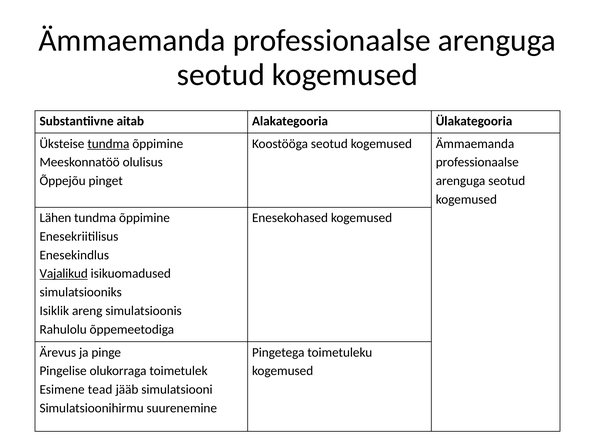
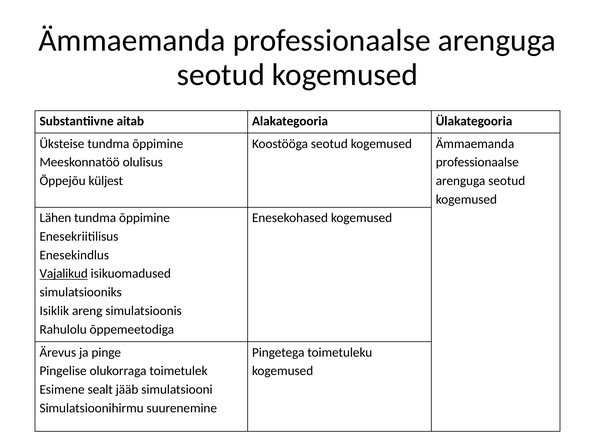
tundma at (108, 144) underline: present -> none
pinget: pinget -> küljest
tead: tead -> sealt
